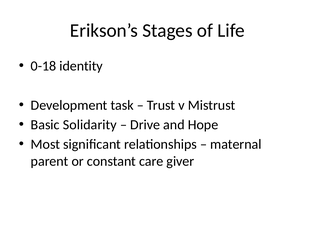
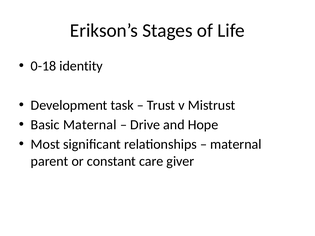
Basic Solidarity: Solidarity -> Maternal
